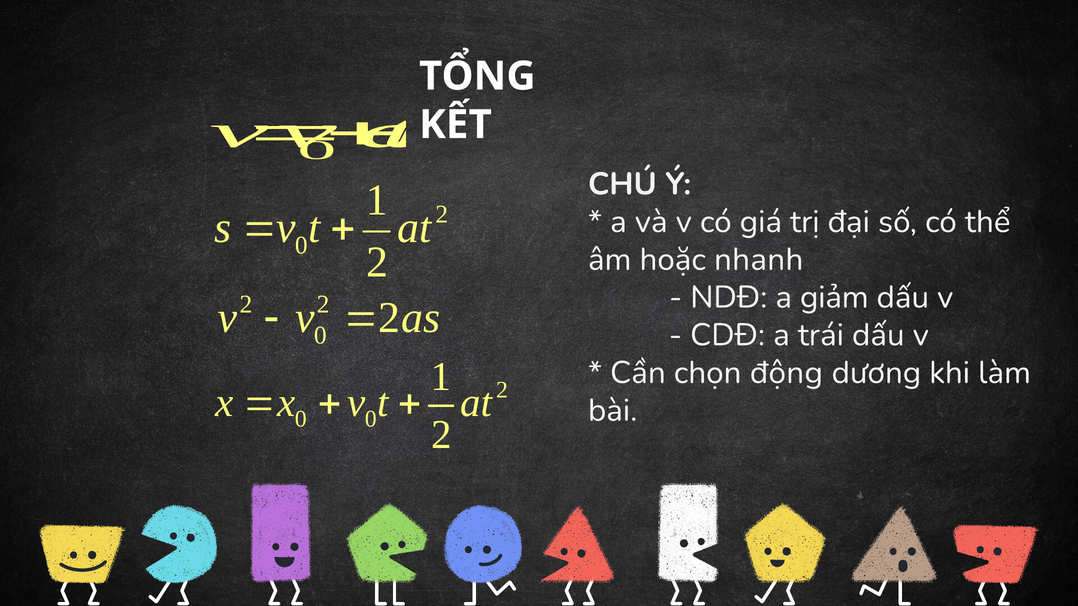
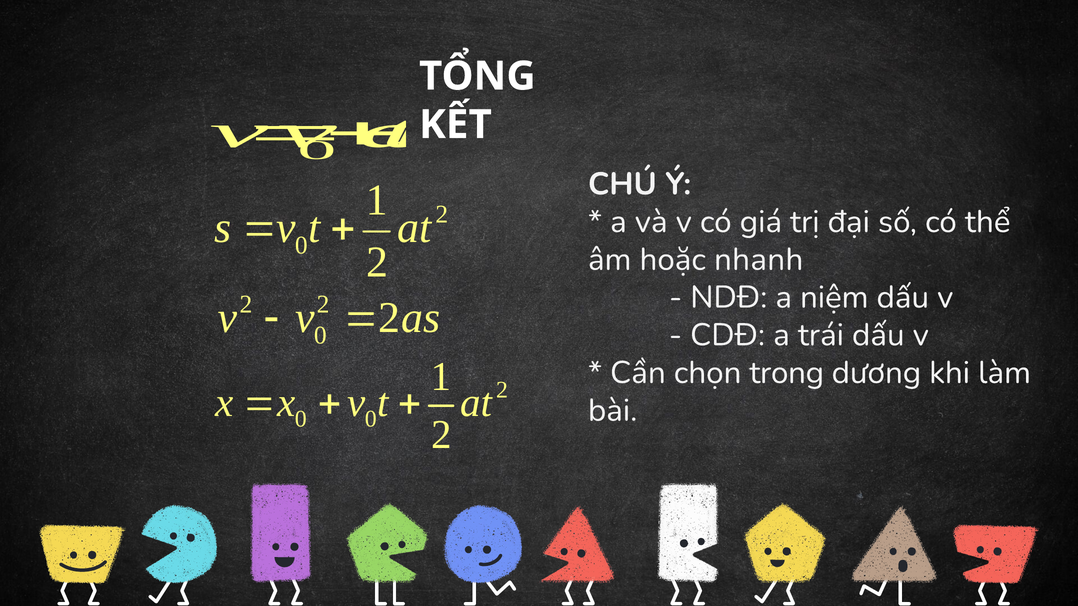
giảm: giảm -> niệm
động: động -> trong
